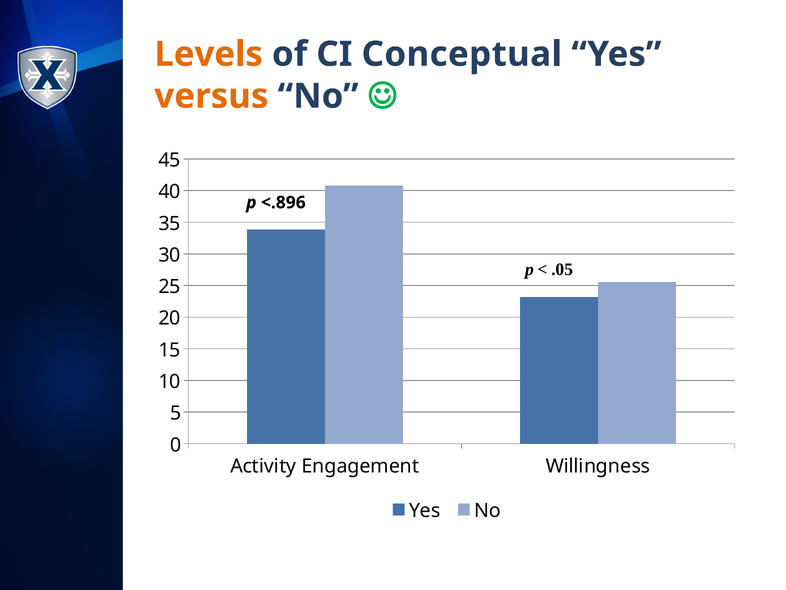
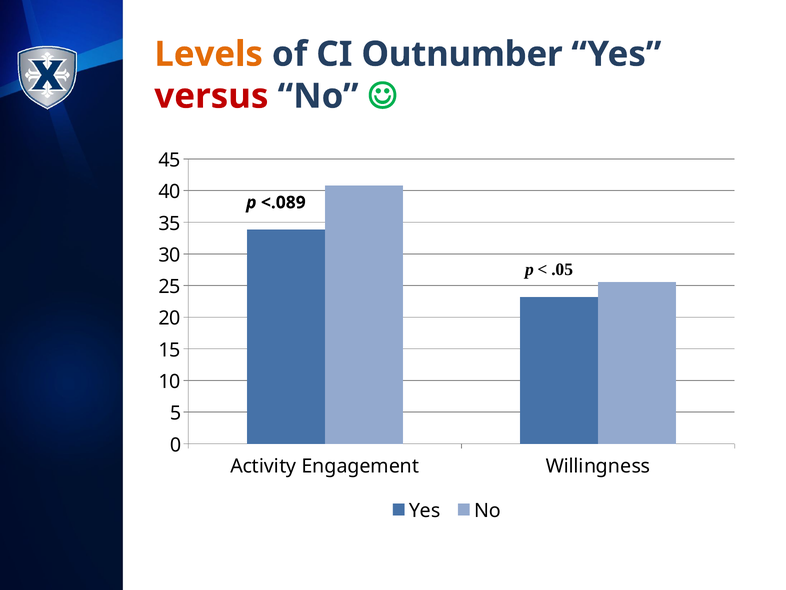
Conceptual: Conceptual -> Outnumber
versus colour: orange -> red
<.896: <.896 -> <.089
